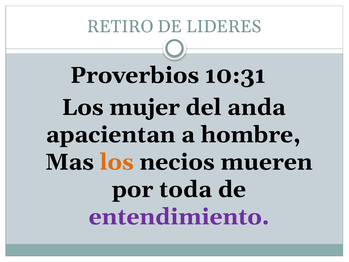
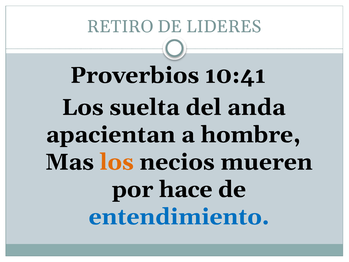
10:31: 10:31 -> 10:41
mujer: mujer -> suelta
toda: toda -> hace
entendimiento colour: purple -> blue
